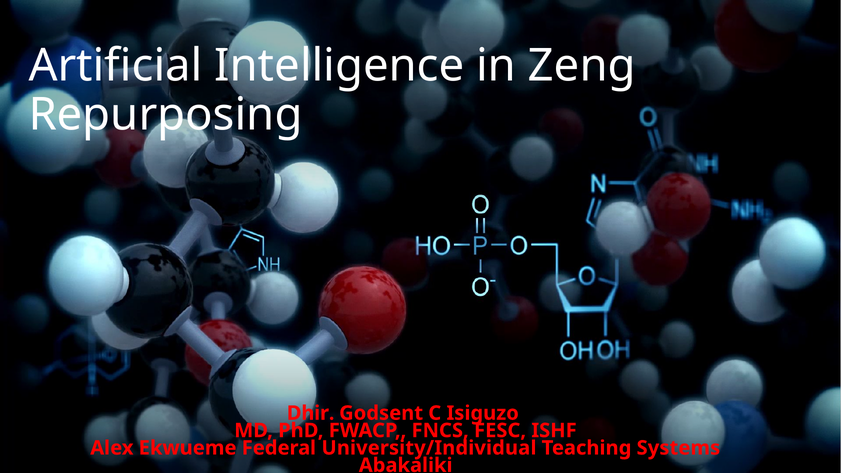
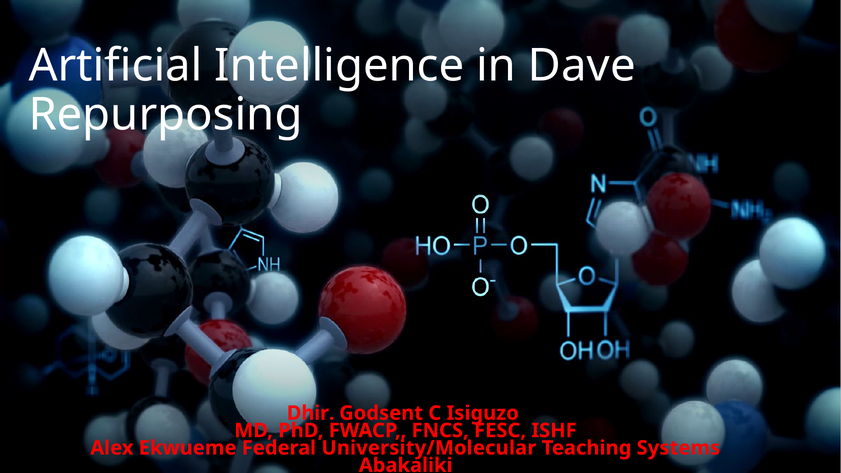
Zeng: Zeng -> Dave
University/Individual: University/Individual -> University/Molecular
